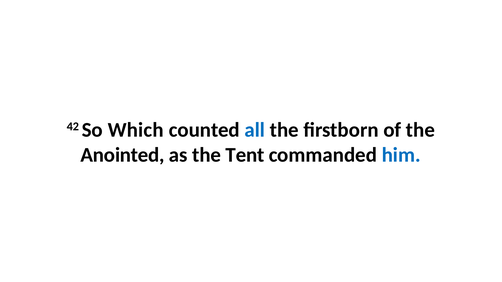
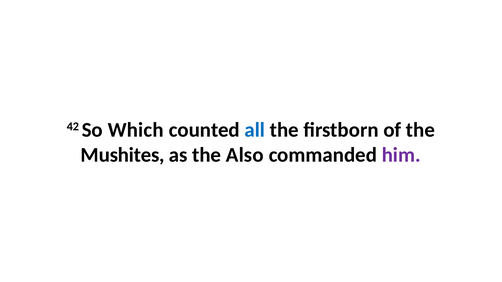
Anointed: Anointed -> Mushites
Tent: Tent -> Also
him colour: blue -> purple
